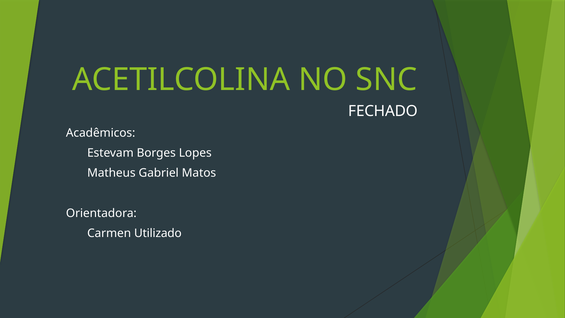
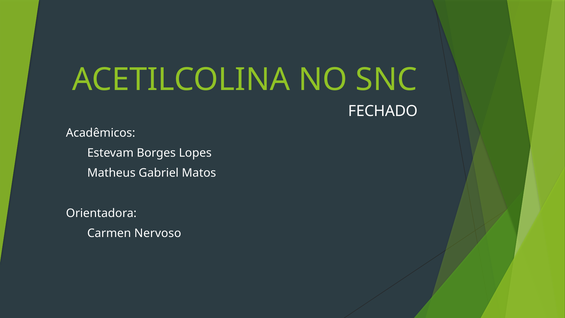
Utilizado: Utilizado -> Nervoso
